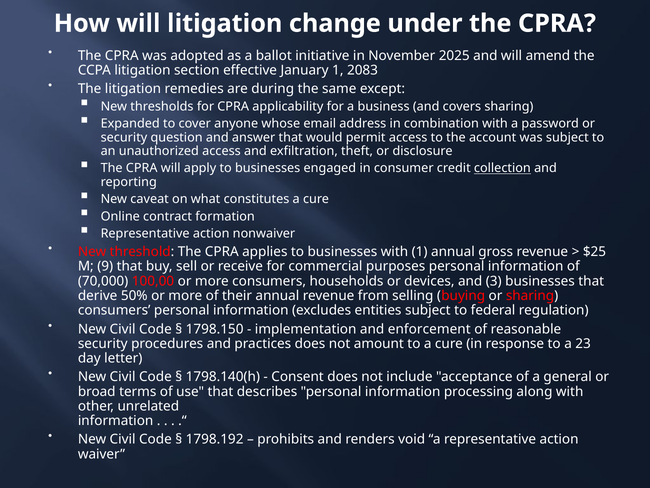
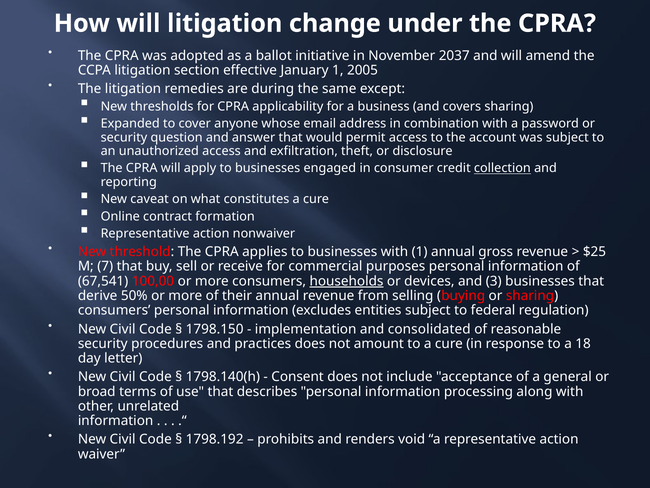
2025: 2025 -> 2037
2083: 2083 -> 2005
9: 9 -> 7
70,000: 70,000 -> 67,541
households underline: none -> present
enforcement: enforcement -> consolidated
23: 23 -> 18
